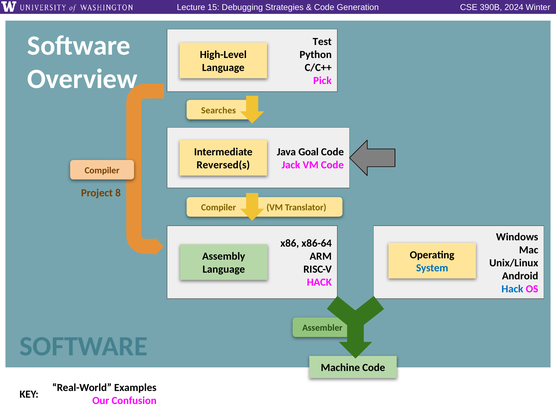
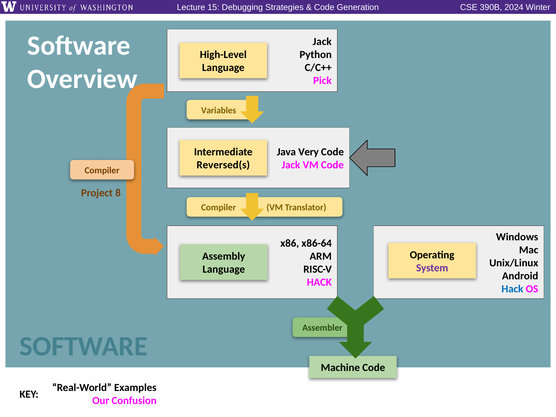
Test at (322, 42): Test -> Jack
Searches: Searches -> Variables
Goal: Goal -> Very
System colour: blue -> purple
